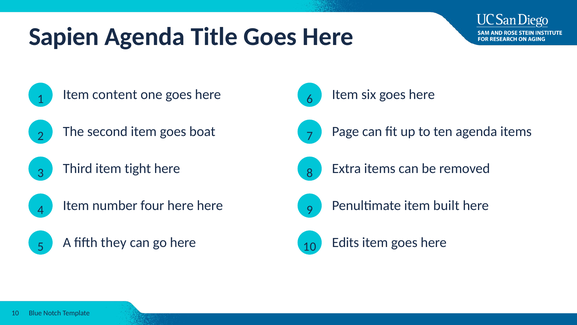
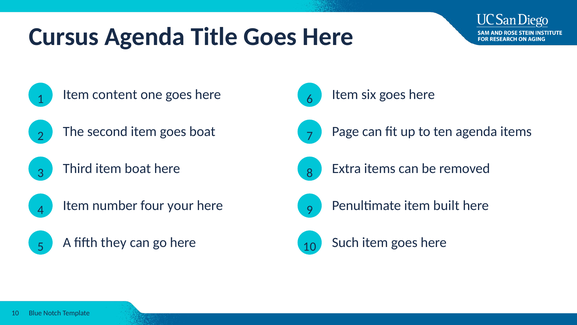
Sapien: Sapien -> Cursus
item tight: tight -> boat
four here: here -> your
Edits: Edits -> Such
